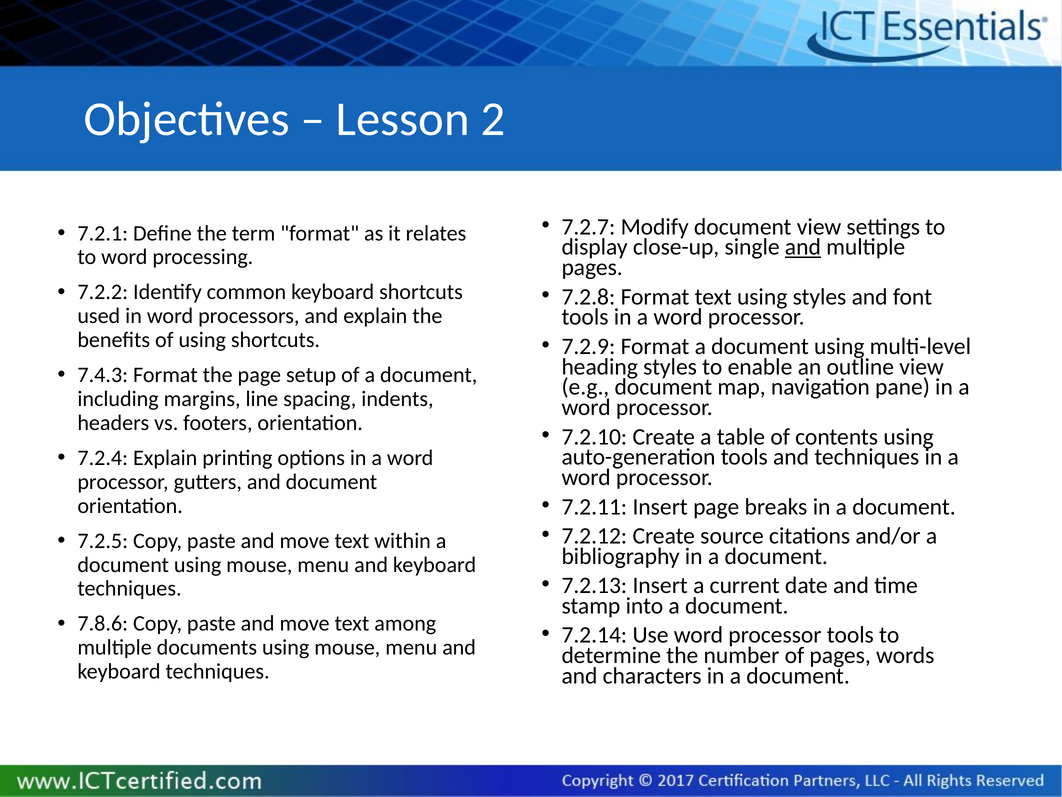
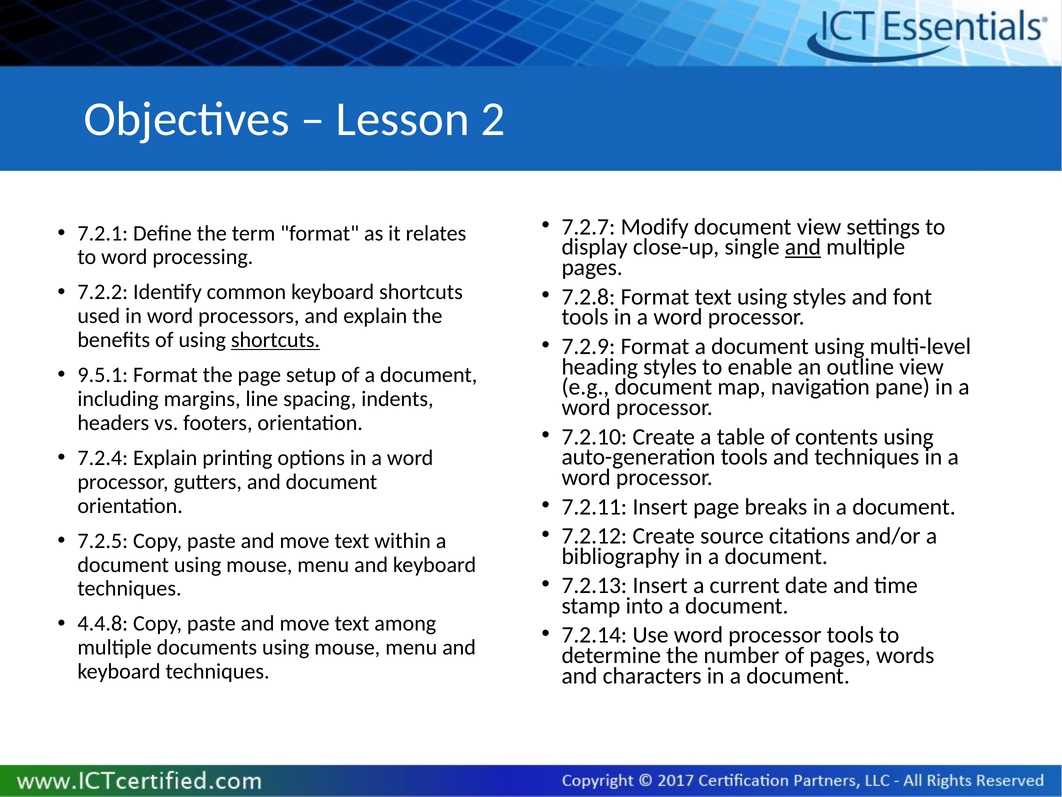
shortcuts at (275, 340) underline: none -> present
7.4.3: 7.4.3 -> 9.5.1
7.8.6: 7.8.6 -> 4.4.8
